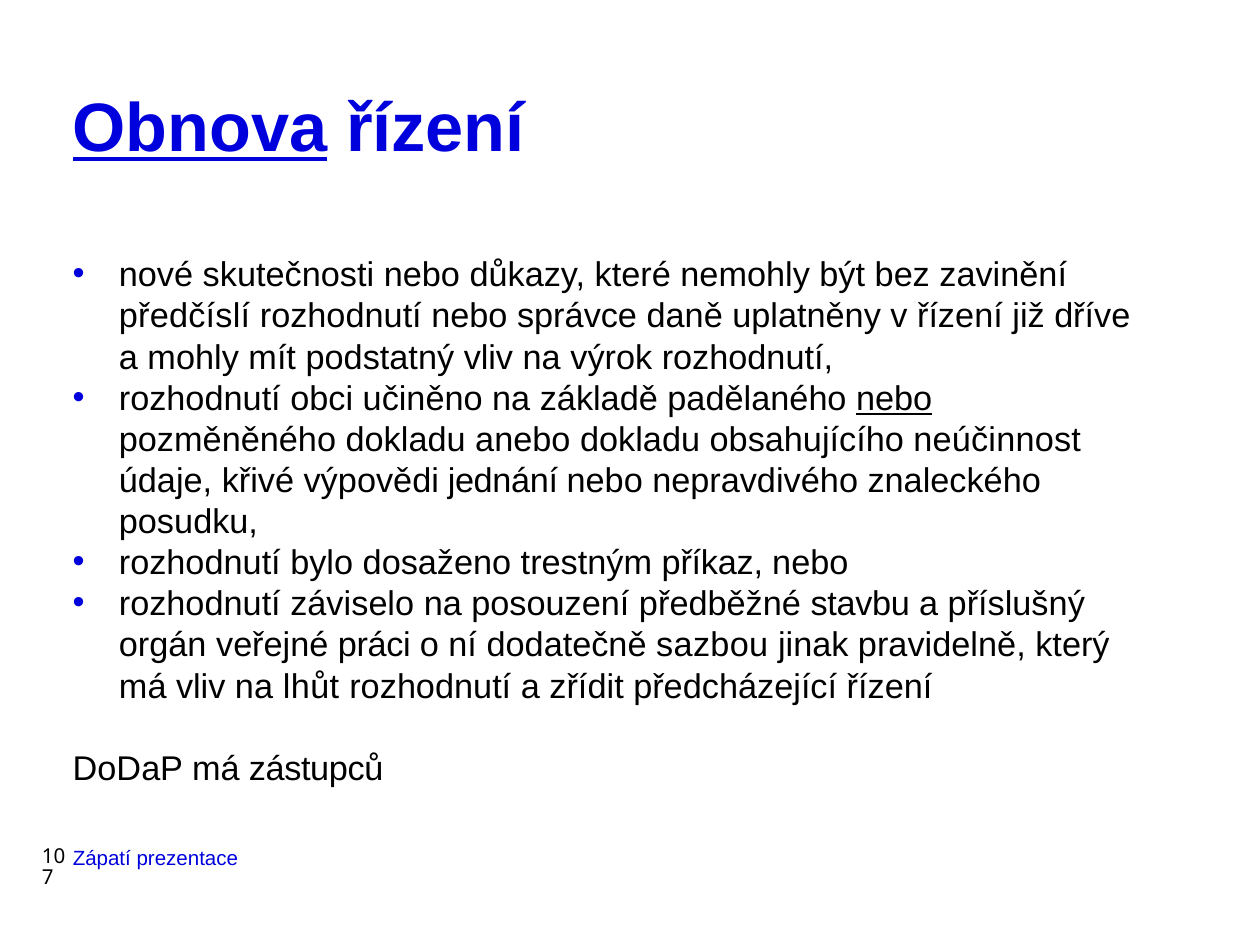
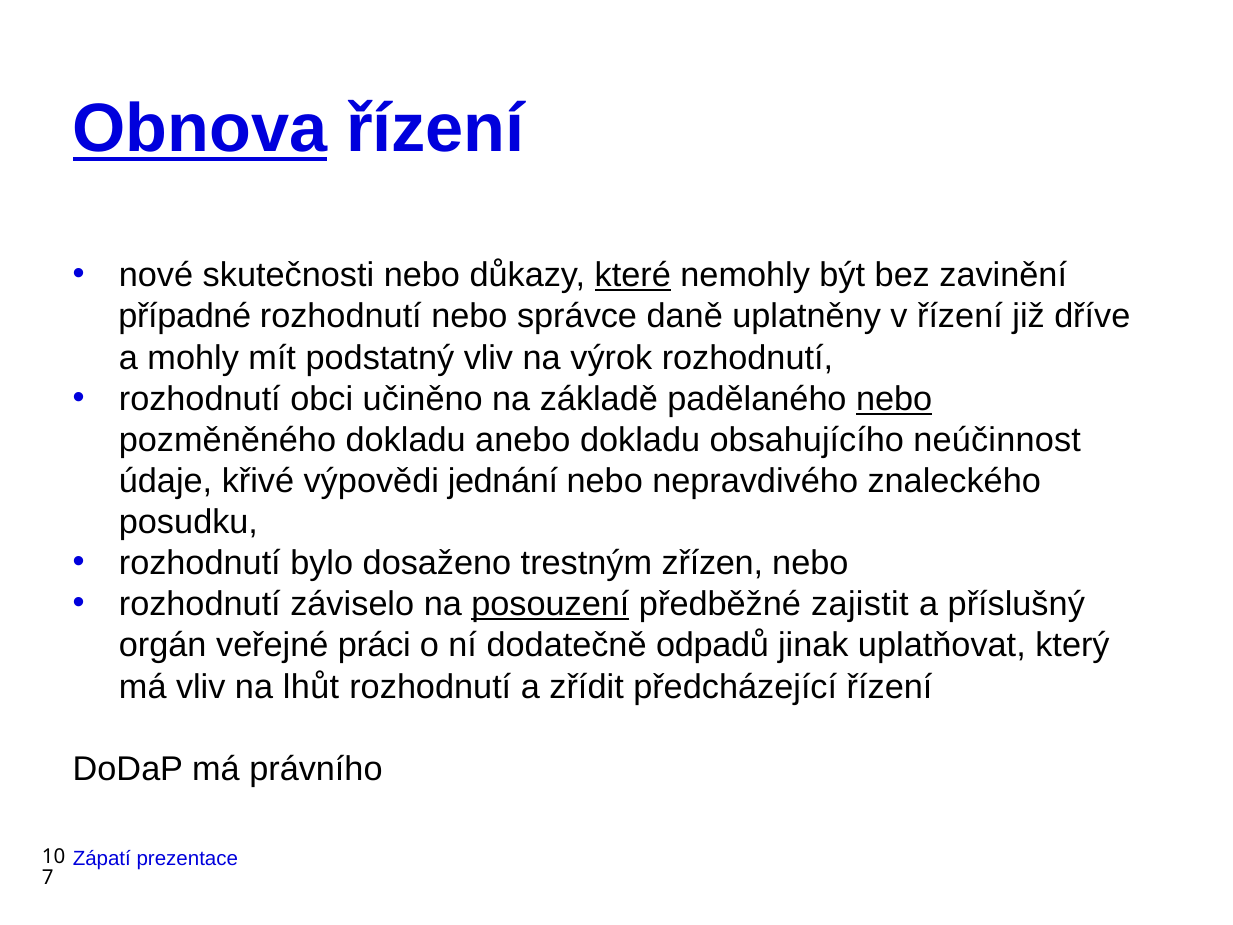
které underline: none -> present
předčíslí: předčíslí -> případné
příkaz: příkaz -> zřízen
posouzení underline: none -> present
stavbu: stavbu -> zajistit
sazbou: sazbou -> odpadů
pravidelně: pravidelně -> uplatňovat
zástupců: zástupců -> právního
